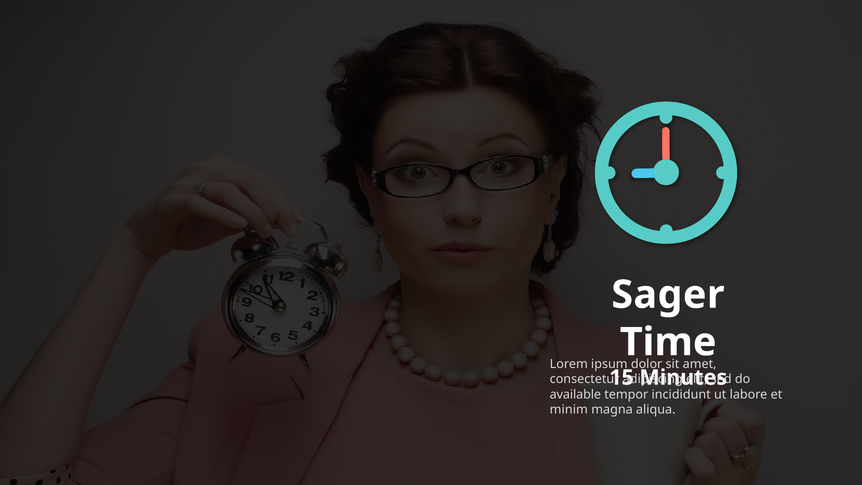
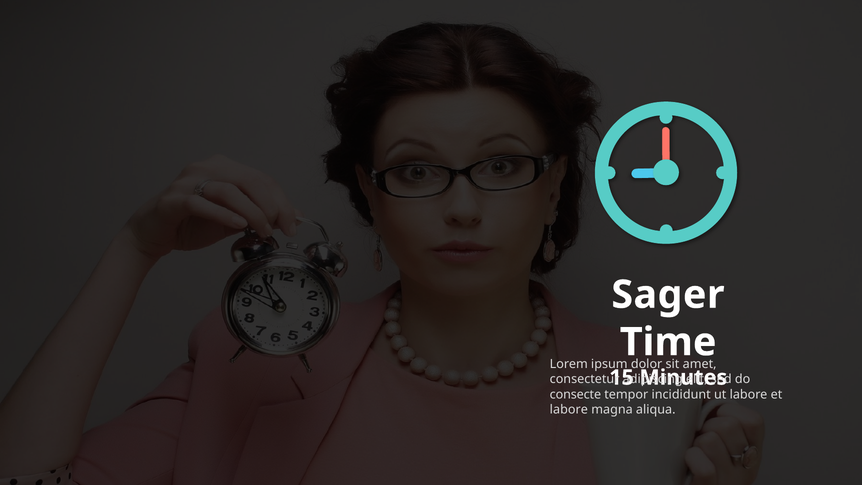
available: available -> consecte
minim at (569, 409): minim -> labore
